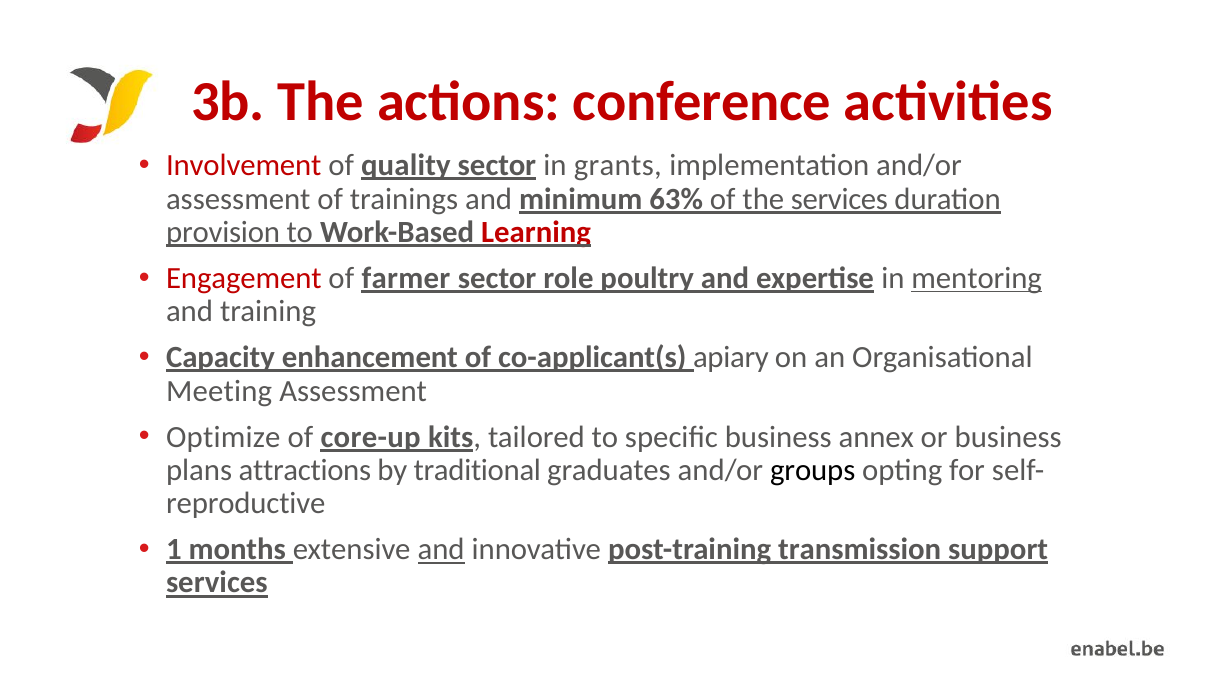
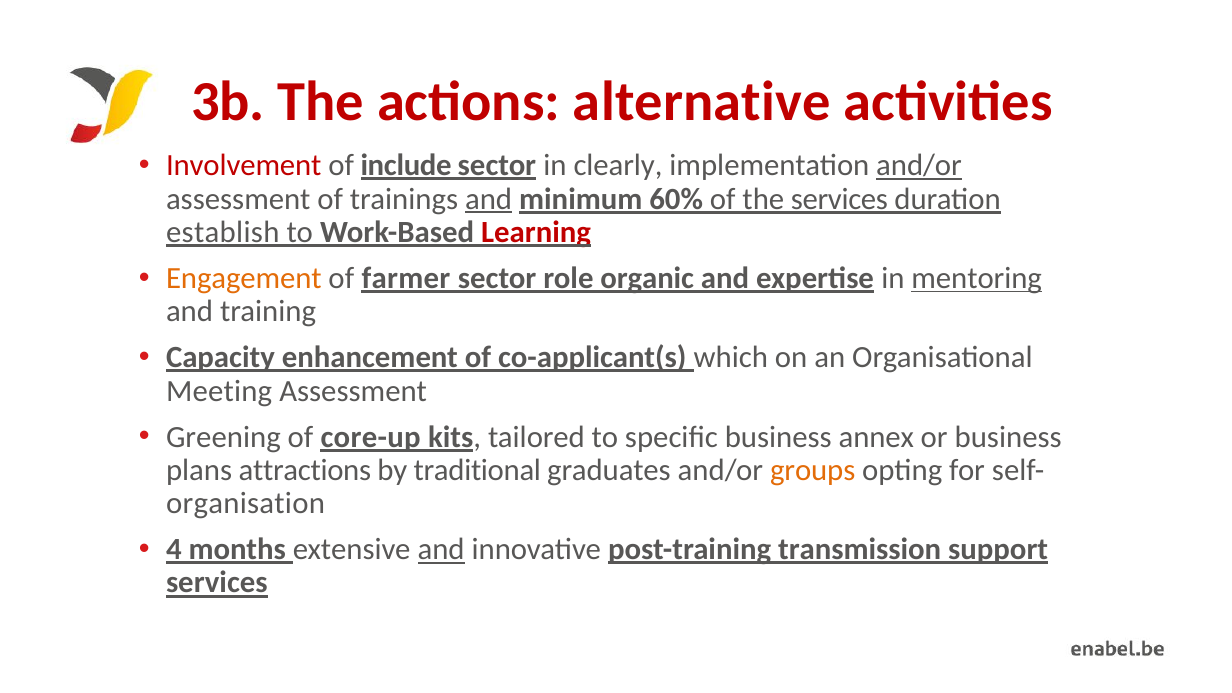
conference: conference -> alternative
quality: quality -> include
grants: grants -> clearly
and/or at (919, 166) underline: none -> present
and at (489, 199) underline: none -> present
63%: 63% -> 60%
provision: provision -> establish
Engagement colour: red -> orange
poultry: poultry -> organic
apiary: apiary -> which
Optimize: Optimize -> Greening
groups colour: black -> orange
reproductive: reproductive -> organisation
1: 1 -> 4
